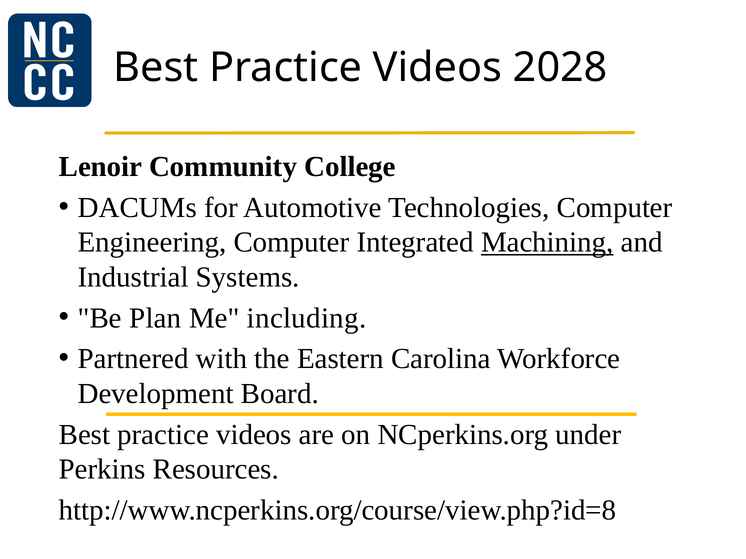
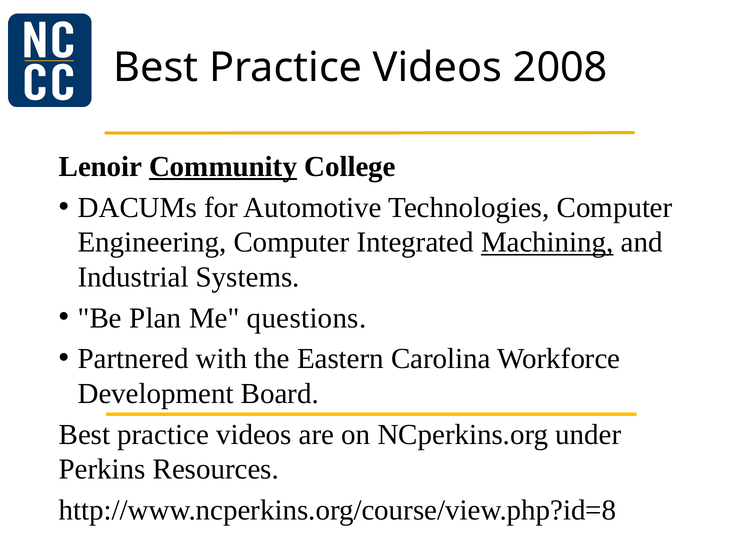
2028: 2028 -> 2008
Community underline: none -> present
including: including -> questions
